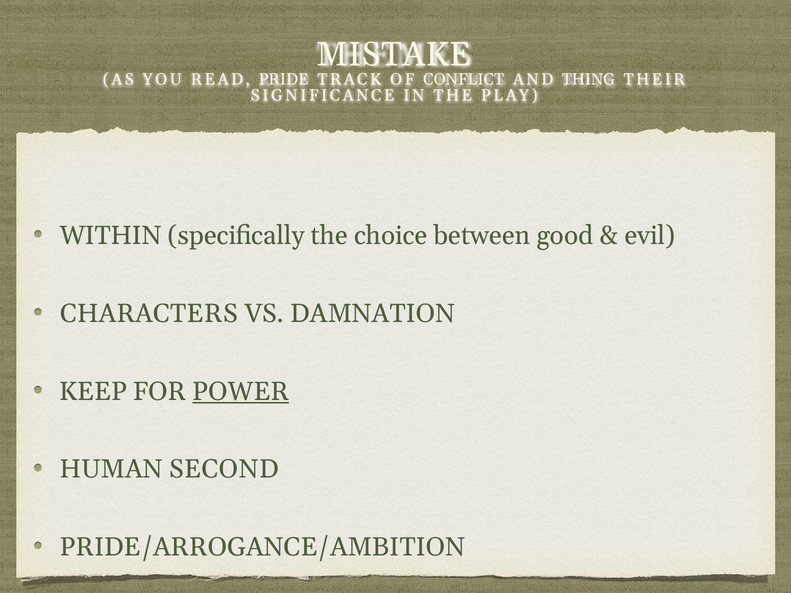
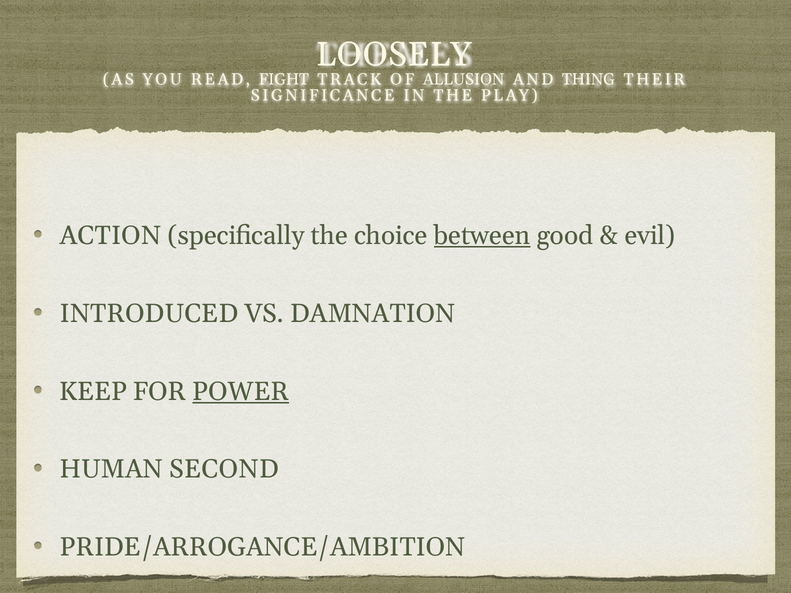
MISTAKE: MISTAKE -> LOOSELY
PRIDE: PRIDE -> FIGHT
CONFLICT: CONFLICT -> ALLUSION
WITHIN: WITHIN -> ACTION
between underline: none -> present
CHARACTERS: CHARACTERS -> INTRODUCED
